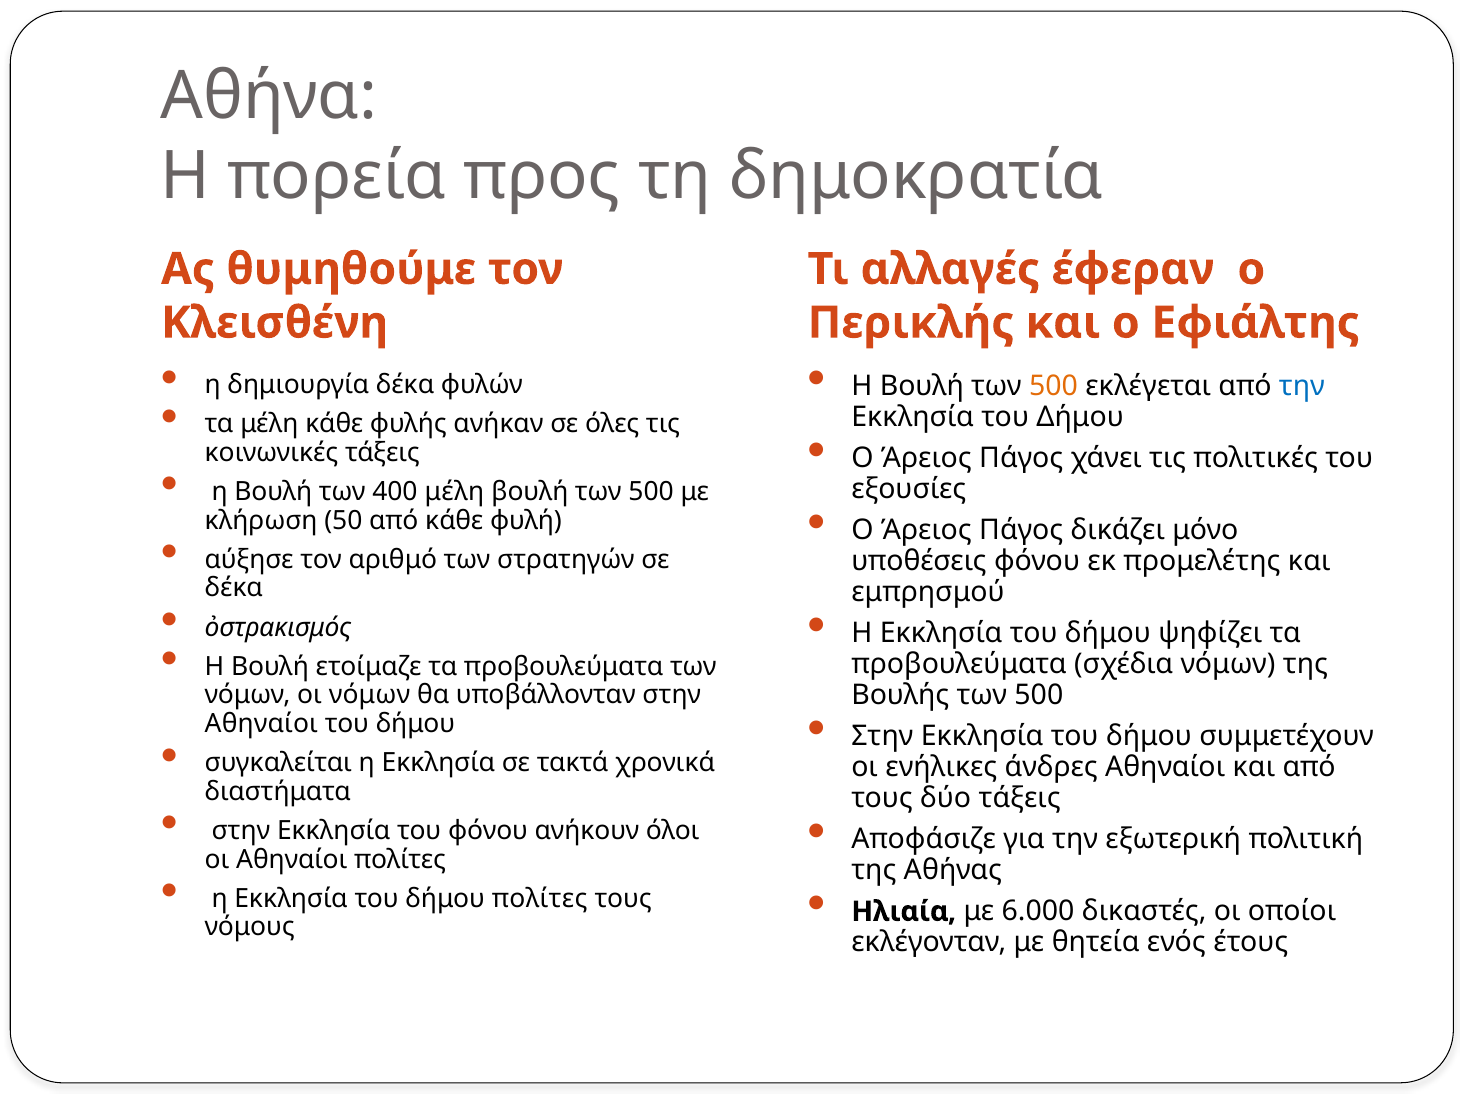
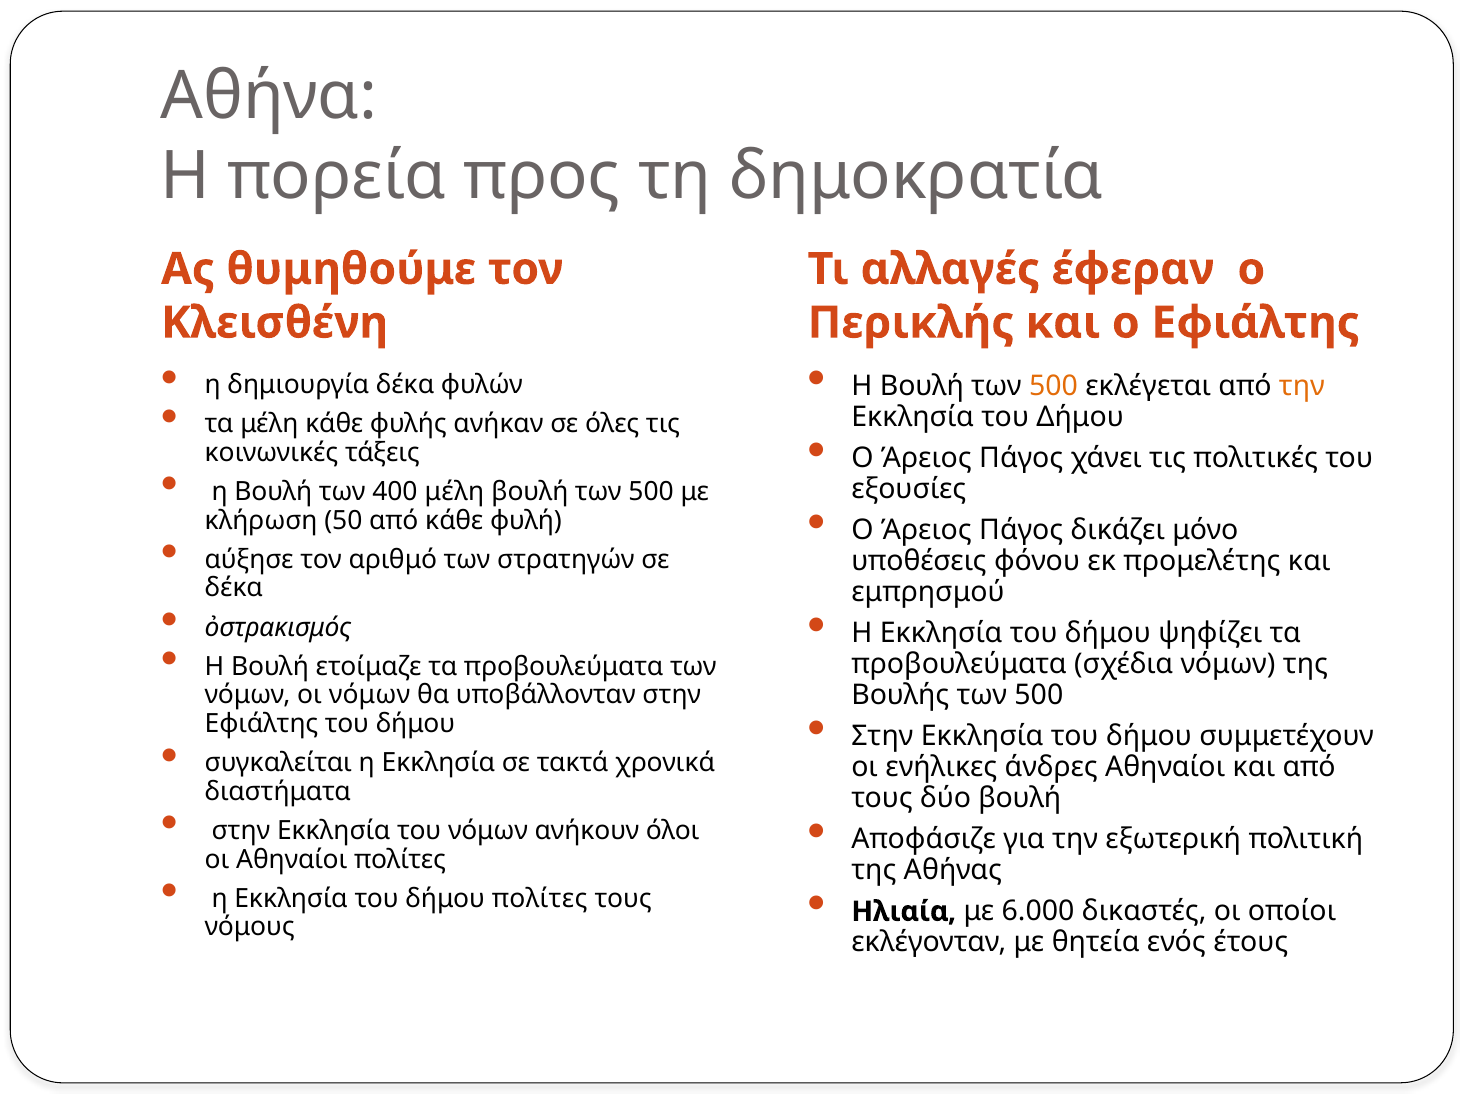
την at (1302, 386) colour: blue -> orange
Αθηναίοι at (261, 724): Αθηναίοι -> Εφιάλτης
δύο τάξεις: τάξεις -> βουλή
του φόνου: φόνου -> νόμων
